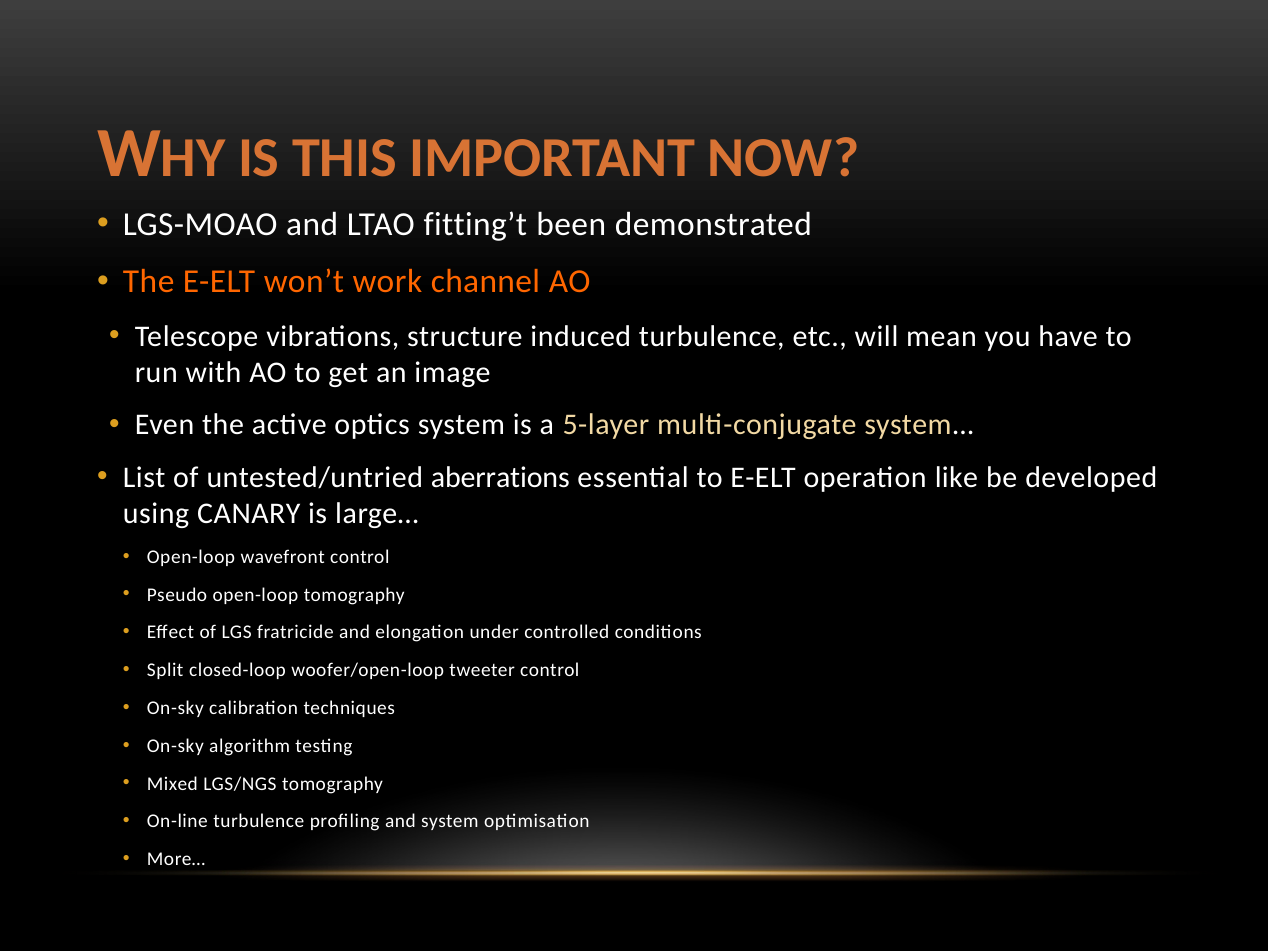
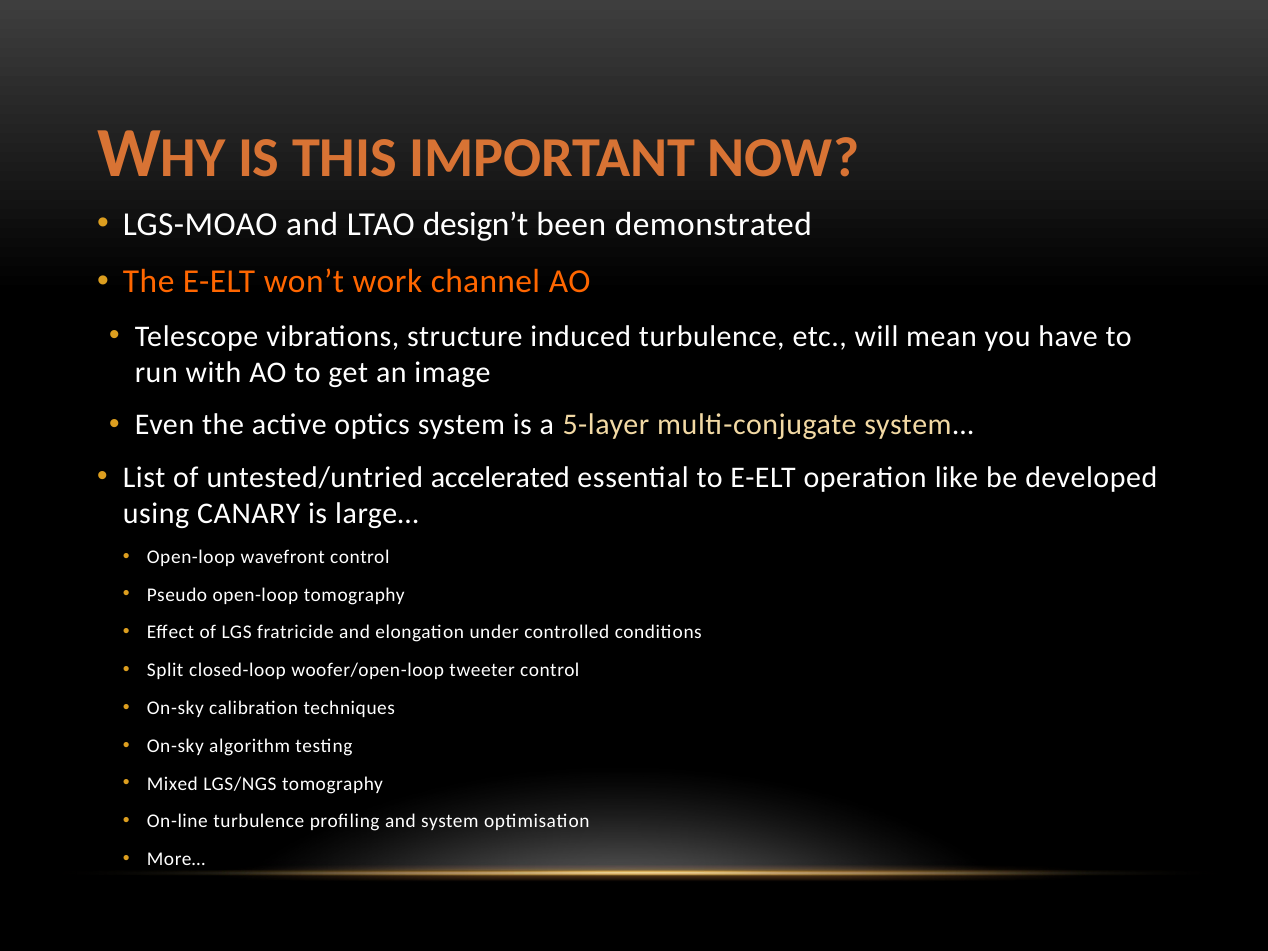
fitting’t: fitting’t -> design’t
aberrations: aberrations -> accelerated
